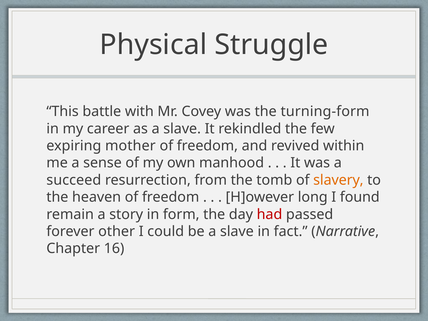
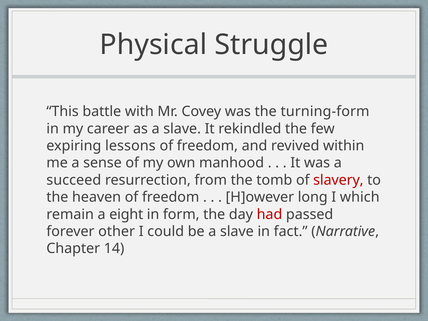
mother: mother -> lessons
slavery colour: orange -> red
found: found -> which
story: story -> eight
16: 16 -> 14
